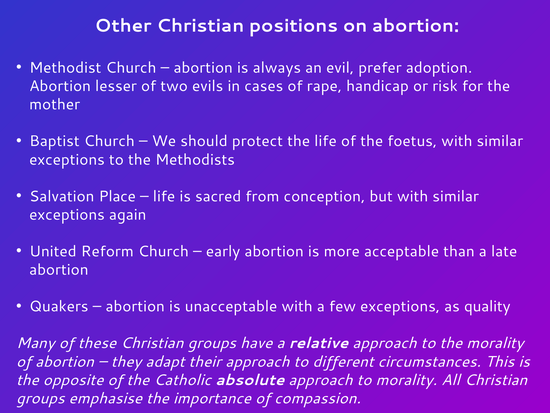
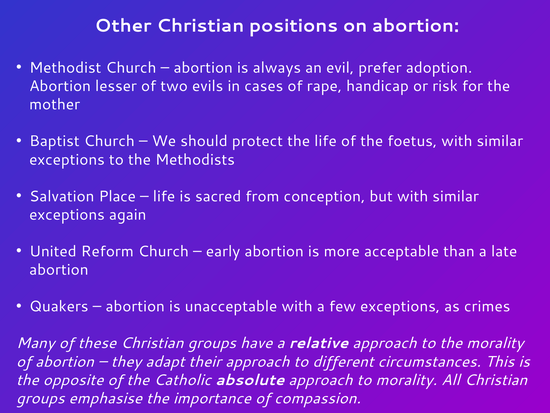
quality: quality -> crimes
